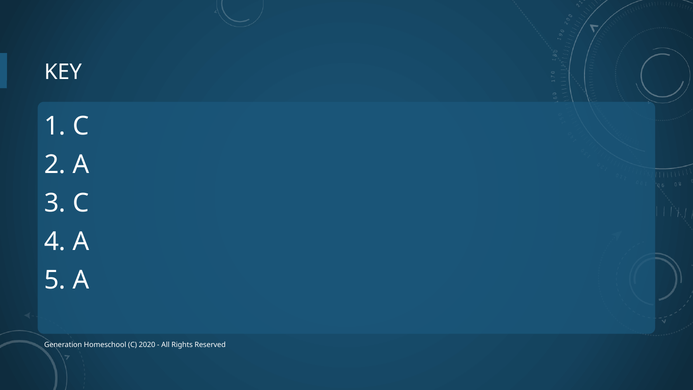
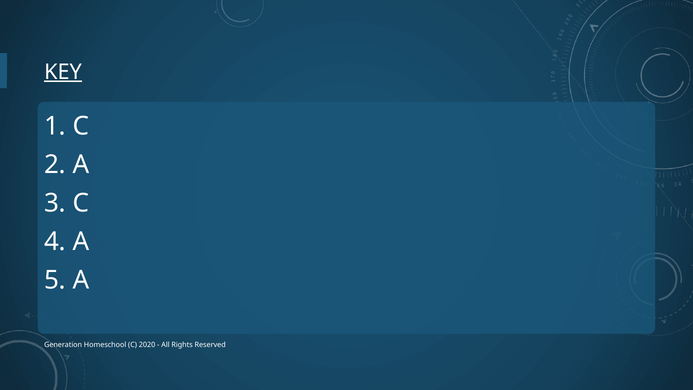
KEY underline: none -> present
